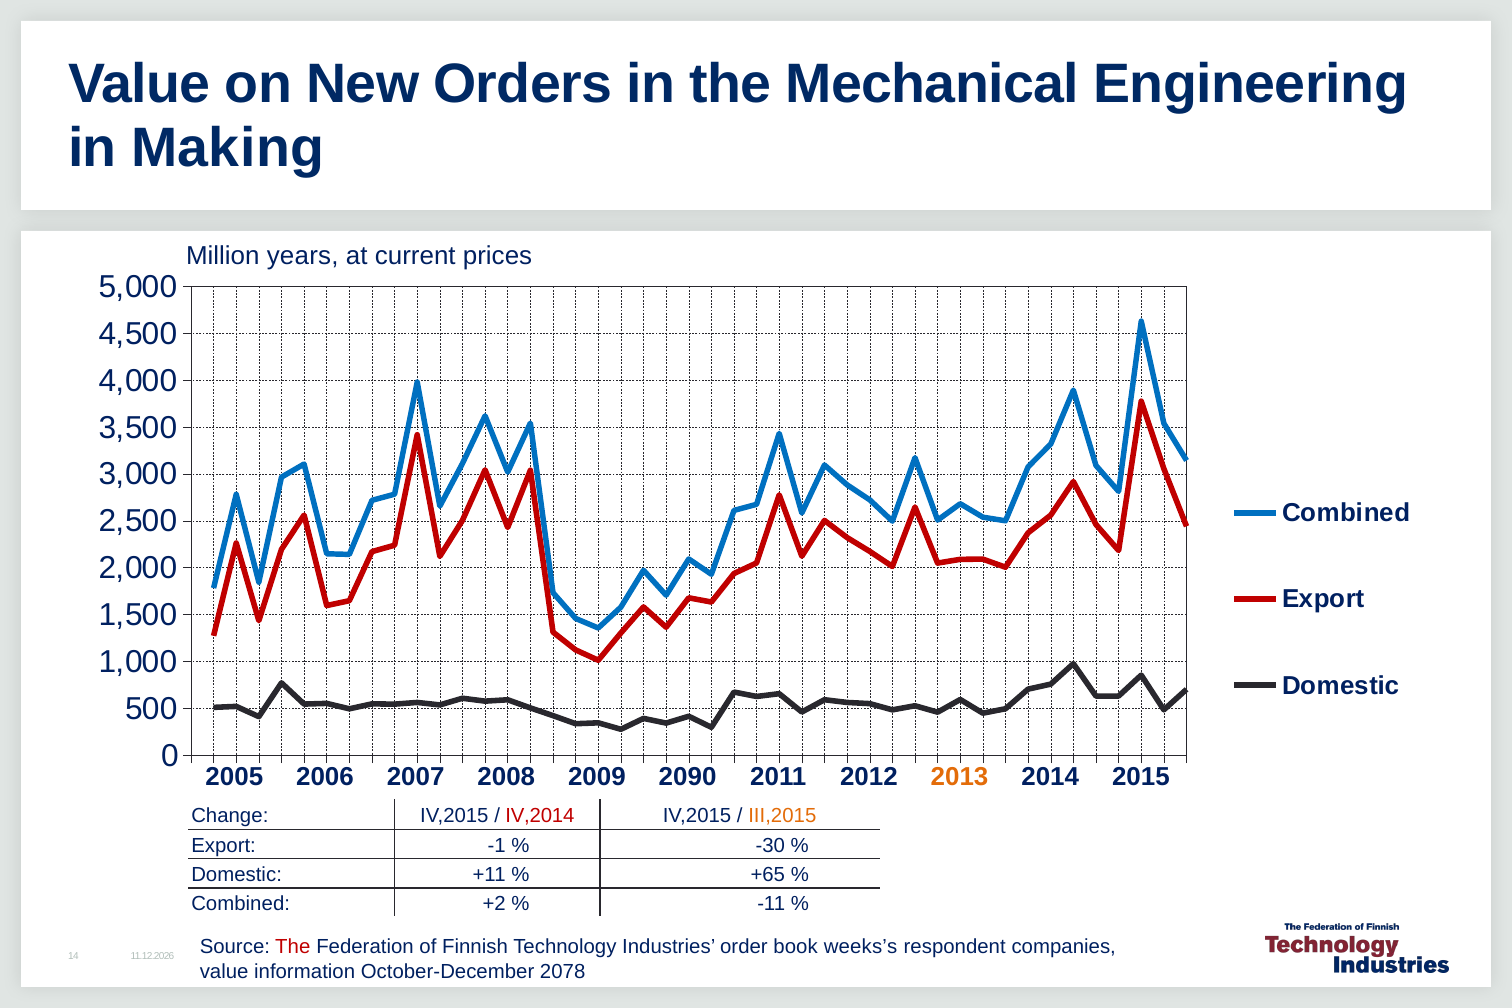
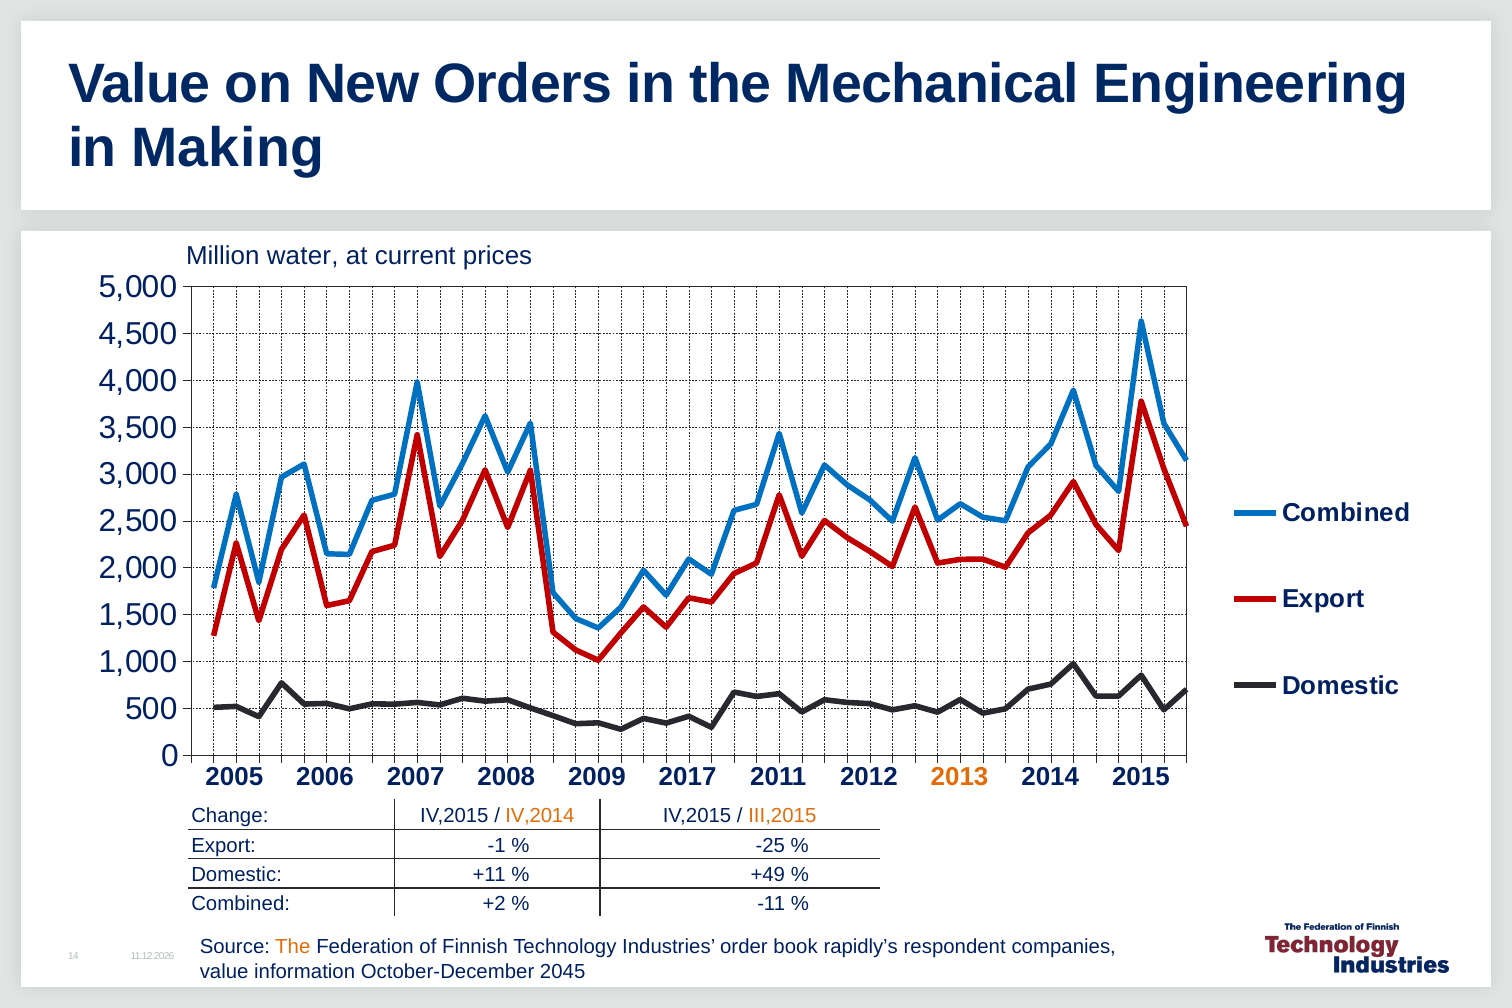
years: years -> water
2090: 2090 -> 2017
IV,2014 colour: red -> orange
-30: -30 -> -25
+65: +65 -> +49
The at (293, 947) colour: red -> orange
weeks’s: weeks’s -> rapidly’s
2078: 2078 -> 2045
